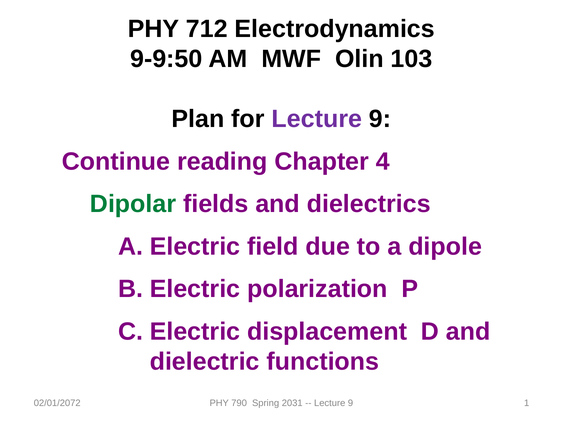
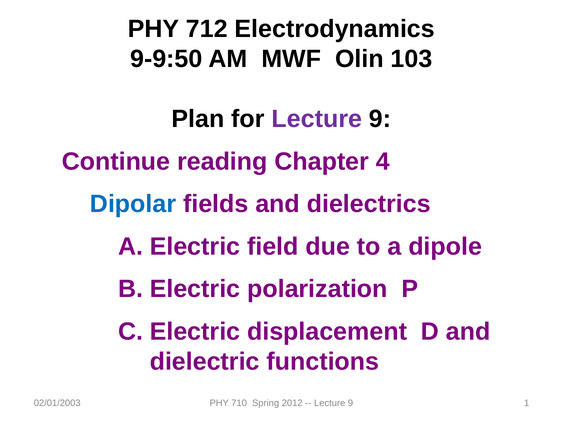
Dipolar colour: green -> blue
02/01/2072: 02/01/2072 -> 02/01/2003
790: 790 -> 710
2031: 2031 -> 2012
